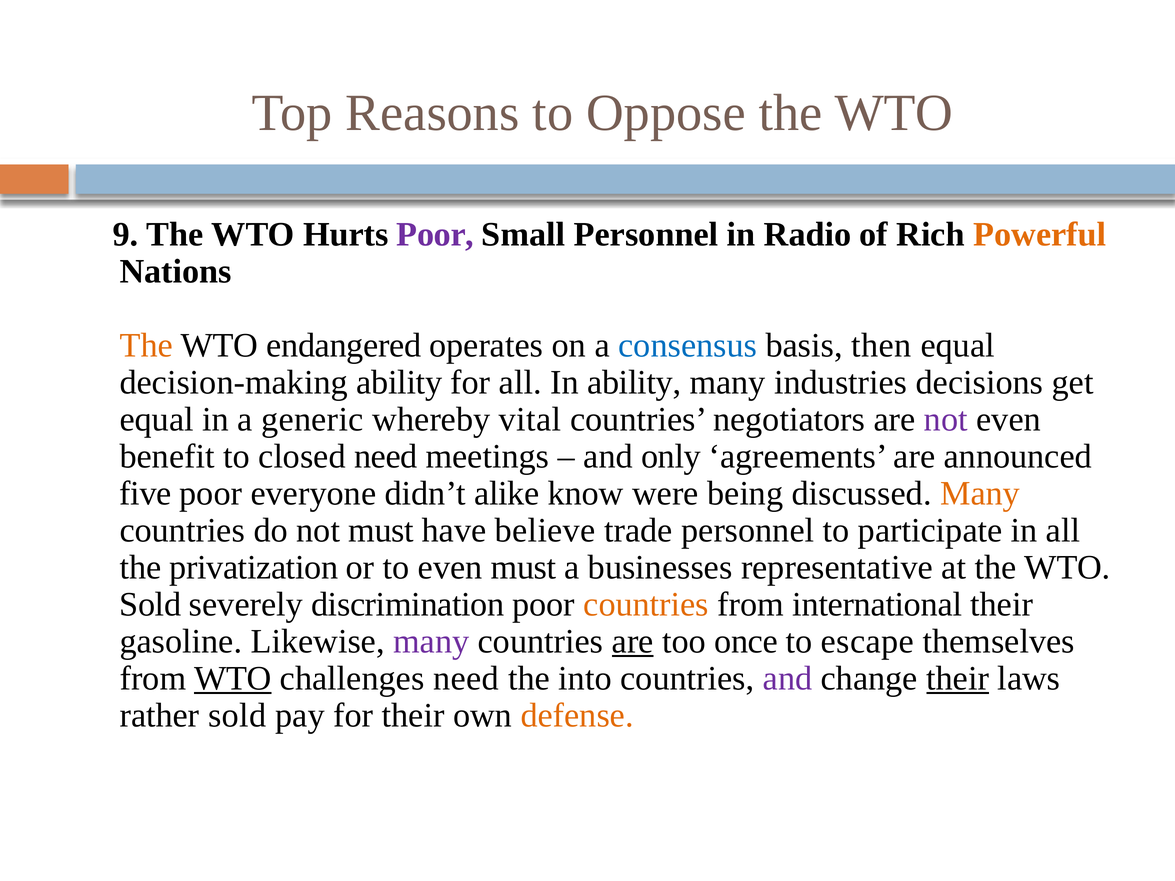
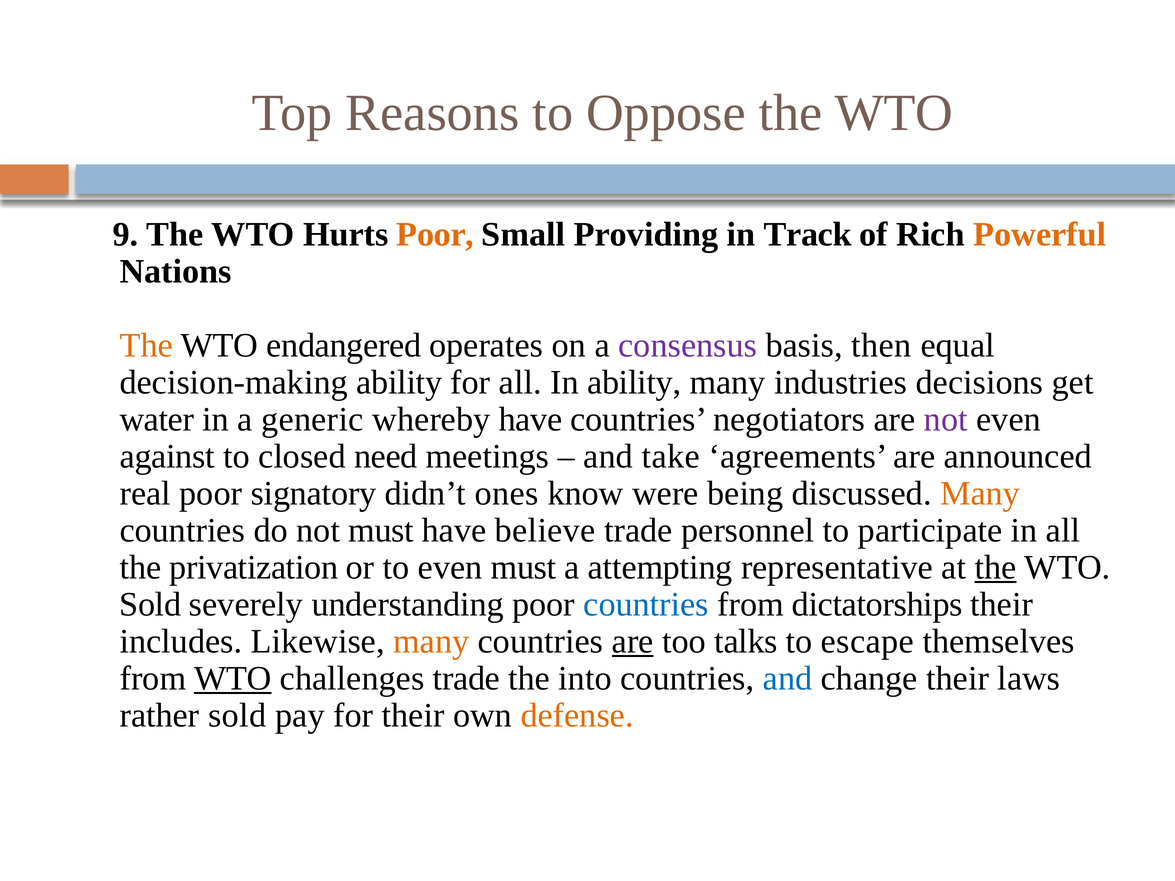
Poor at (435, 234) colour: purple -> orange
Small Personnel: Personnel -> Providing
Radio: Radio -> Track
consensus colour: blue -> purple
equal at (157, 419): equal -> water
whereby vital: vital -> have
benefit: benefit -> against
only: only -> take
five: five -> real
everyone: everyone -> signatory
alike: alike -> ones
businesses: businesses -> attempting
the at (996, 567) underline: none -> present
discrimination: discrimination -> understanding
countries at (646, 604) colour: orange -> blue
international: international -> dictatorships
gasoline: gasoline -> includes
many at (431, 641) colour: purple -> orange
once: once -> talks
challenges need: need -> trade
and at (788, 678) colour: purple -> blue
their at (958, 678) underline: present -> none
